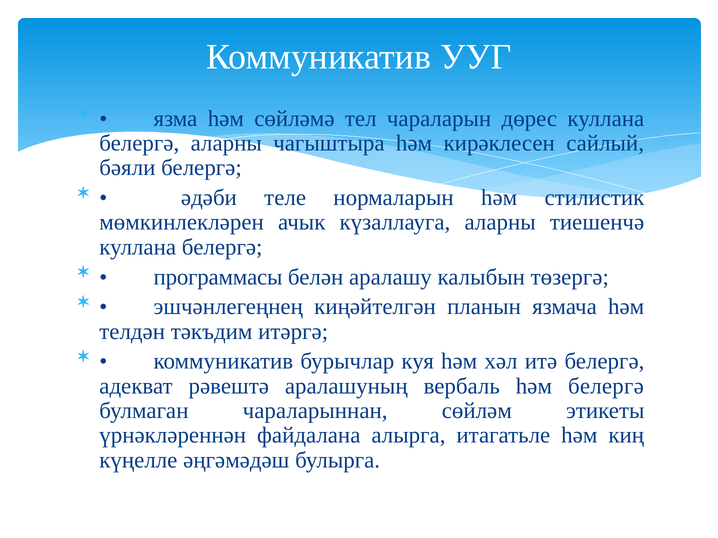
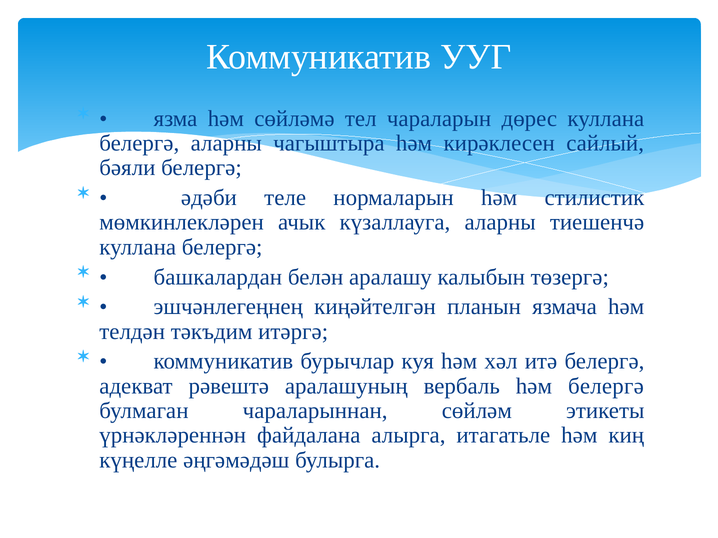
программасы: программасы -> башкалардан
